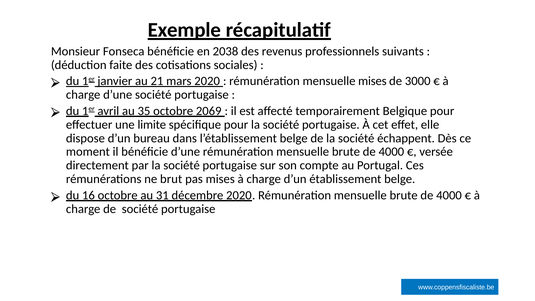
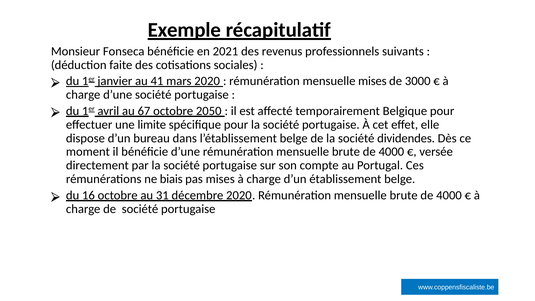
2038: 2038 -> 2021
21: 21 -> 41
35: 35 -> 67
2069: 2069 -> 2050
échappent: échappent -> dividendes
brut: brut -> biais
